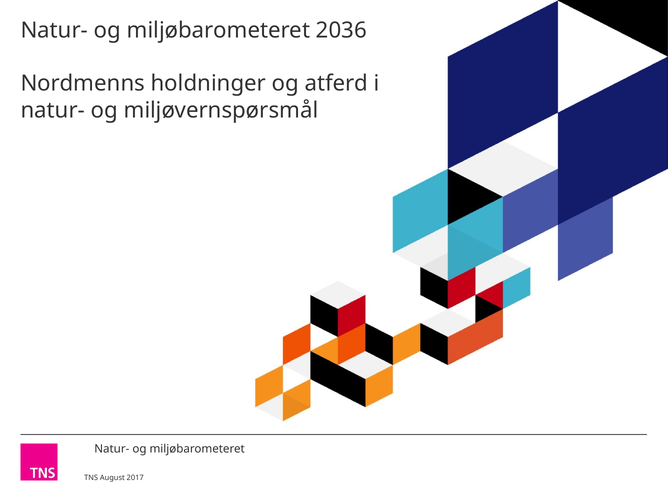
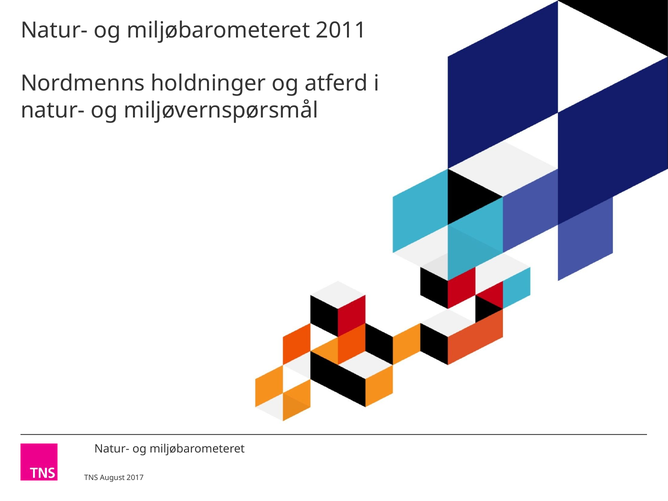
2036: 2036 -> 2011
